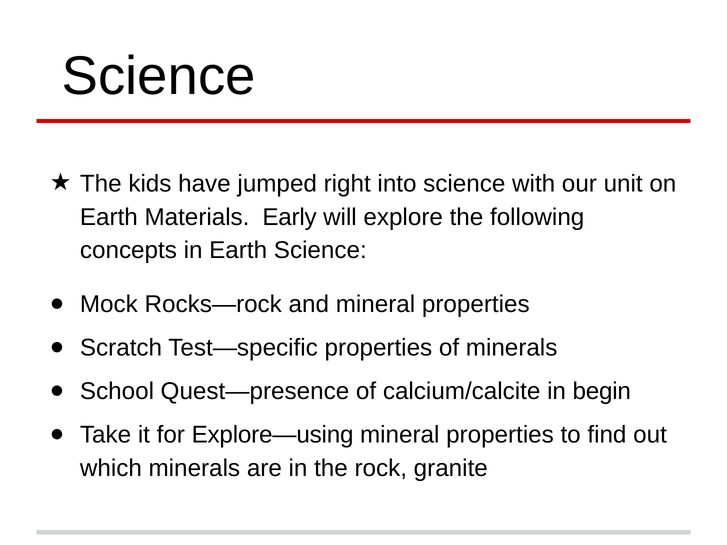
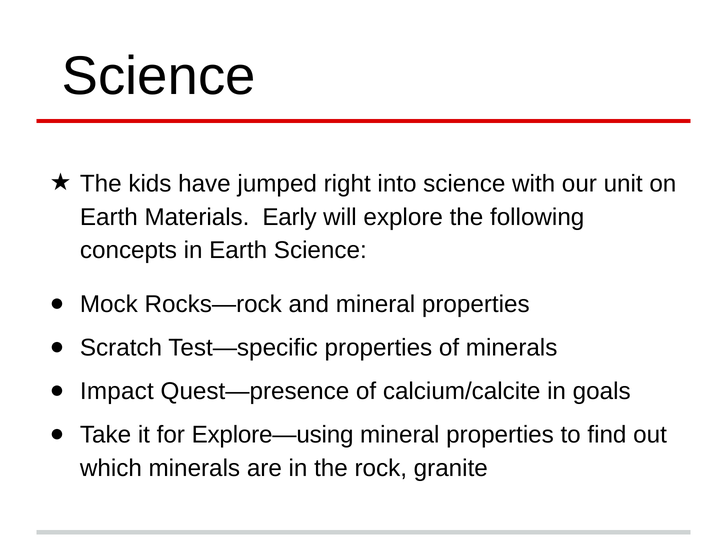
School: School -> Impact
begin: begin -> goals
